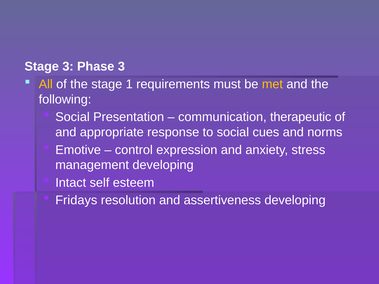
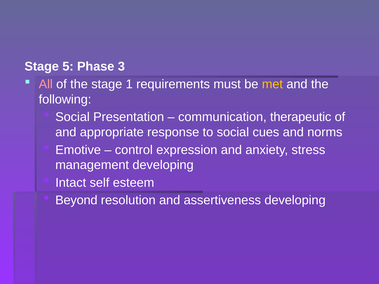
Stage 3: 3 -> 5
All colour: yellow -> pink
Fridays: Fridays -> Beyond
